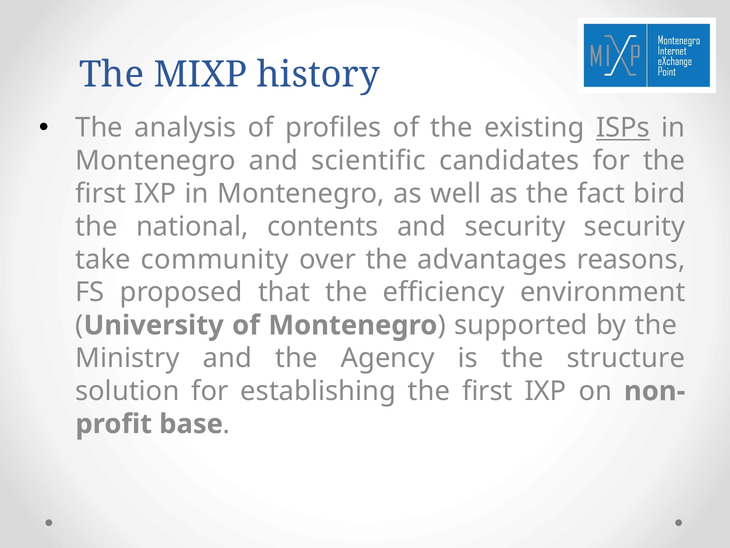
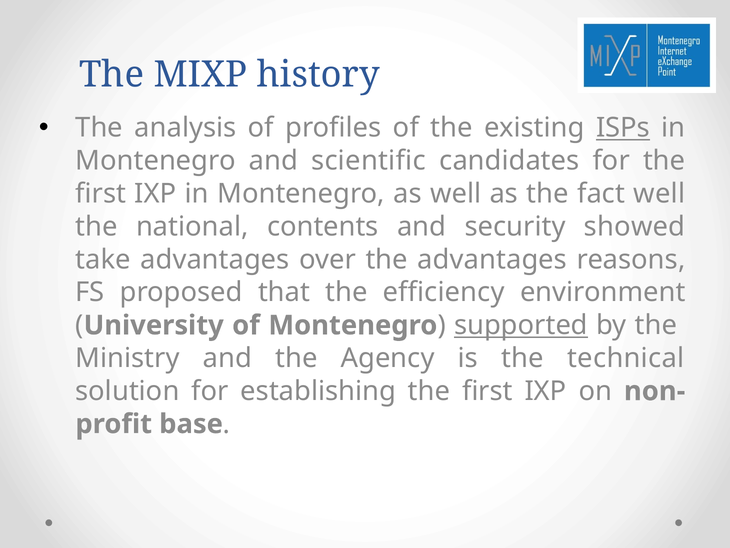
fact bird: bird -> well
security security: security -> showed
take community: community -> advantages
supported underline: none -> present
structure: structure -> technical
